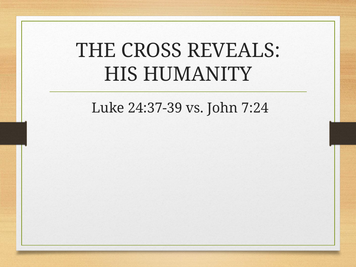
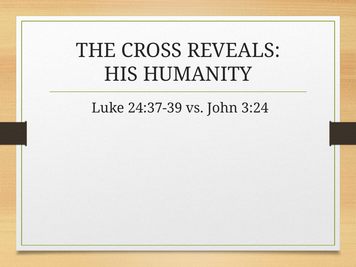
7:24: 7:24 -> 3:24
